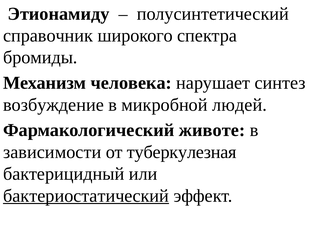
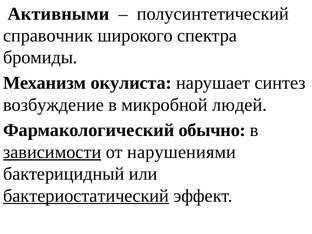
Этионамиду: Этионамиду -> Активными
человека: человека -> окулиста
животе: животе -> обычно
зависимости underline: none -> present
туберкулезная: туберкулезная -> нарушениями
